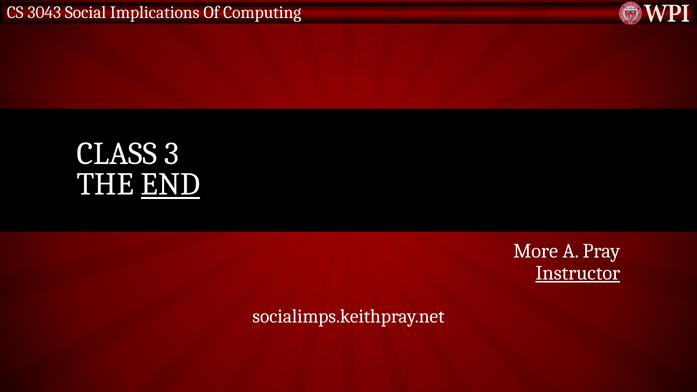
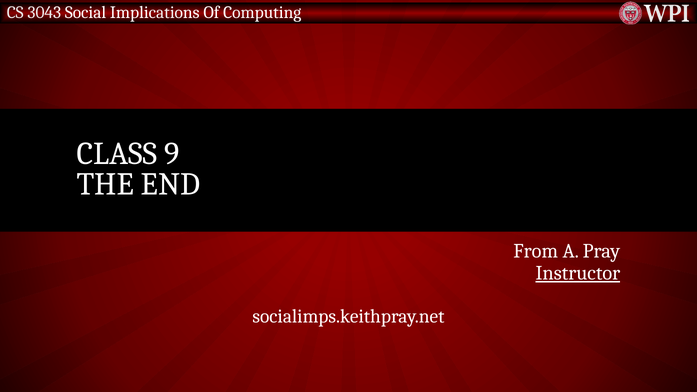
3: 3 -> 9
END underline: present -> none
More: More -> From
